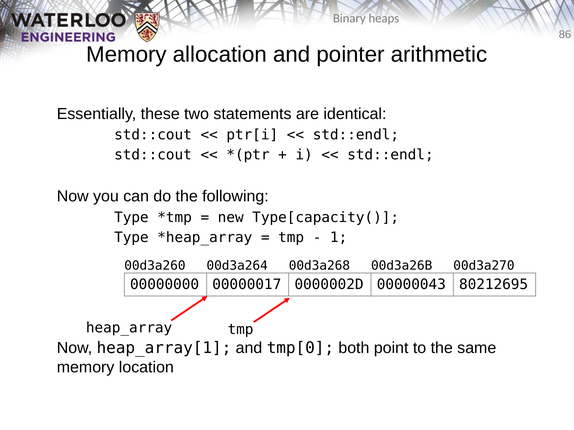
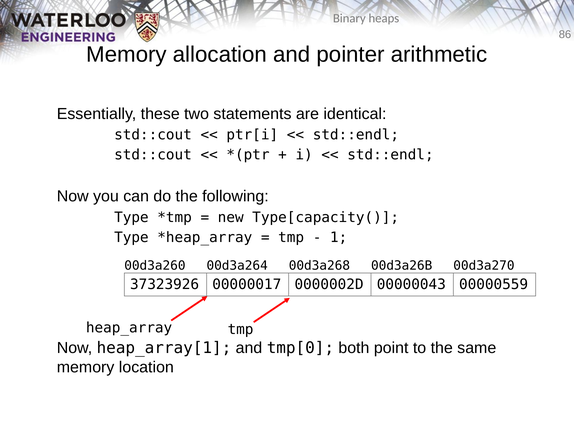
00000000: 00000000 -> 37323926
80212695: 80212695 -> 00000559
